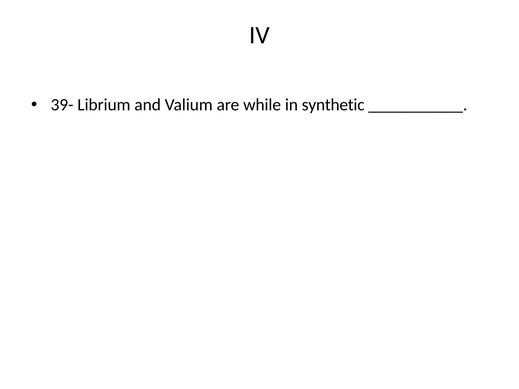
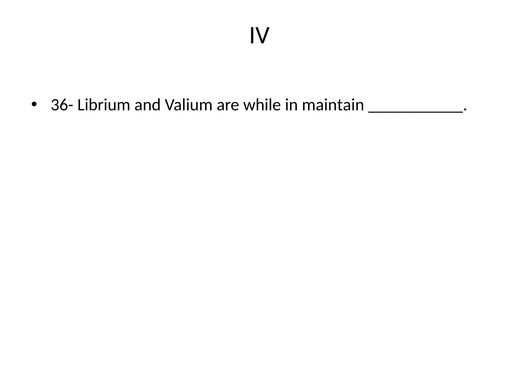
39-: 39- -> 36-
synthetic: synthetic -> maintain
